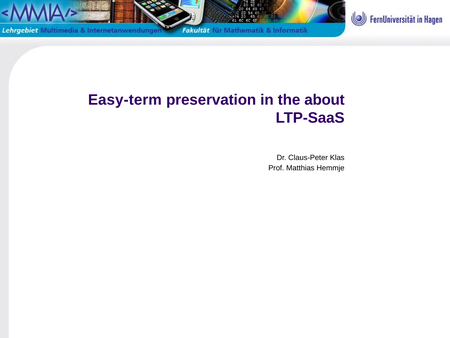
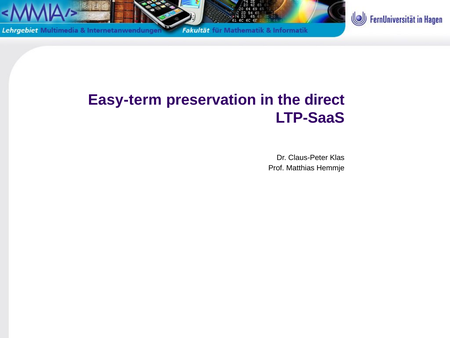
about: about -> direct
